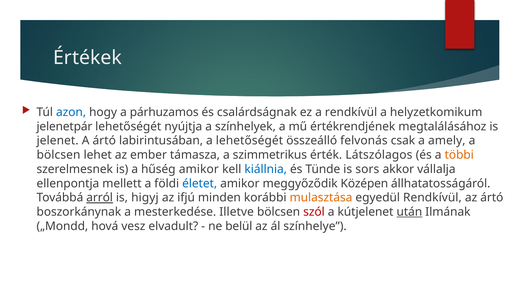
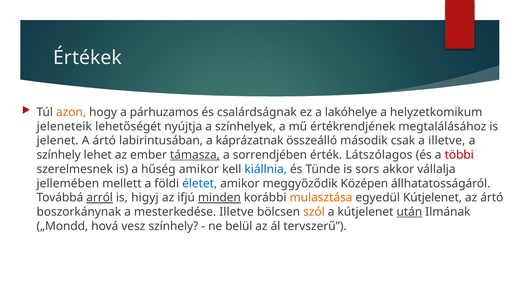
azon colour: blue -> orange
a rendkívül: rendkívül -> lakóhelye
jelenetpár: jelenetpár -> jeleneteik
a lehetőségét: lehetőségét -> káprázatnak
felvonás: felvonás -> második
a amely: amely -> illetve
bölcsen at (59, 155): bölcsen -> színhely
támasza underline: none -> present
szimmetrikus: szimmetrikus -> sorrendjében
többi colour: orange -> red
ellenpontja: ellenpontja -> jellemében
minden underline: none -> present
egyedül Rendkívül: Rendkívül -> Kútjelenet
szól colour: red -> orange
vesz elvadult: elvadult -> színhely
színhelye: színhelye -> tervszerű
